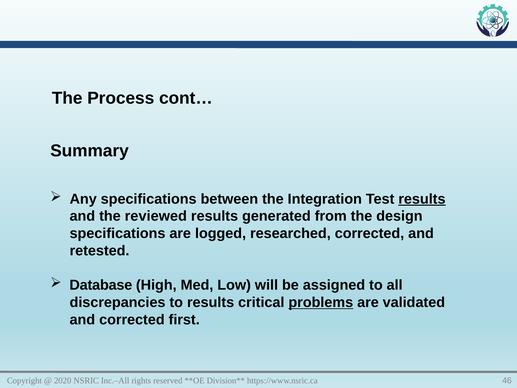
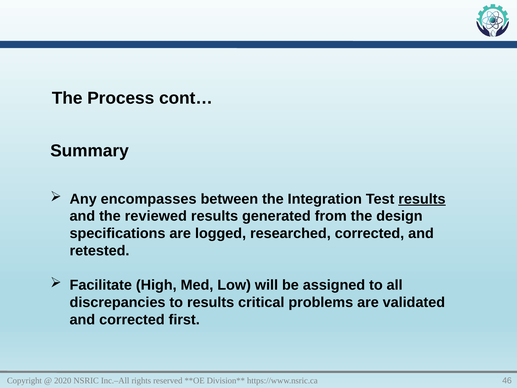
Any specifications: specifications -> encompasses
Database: Database -> Facilitate
problems underline: present -> none
